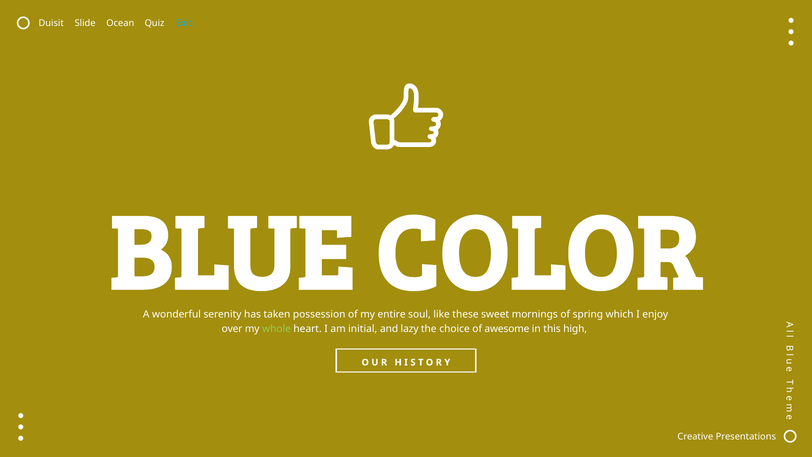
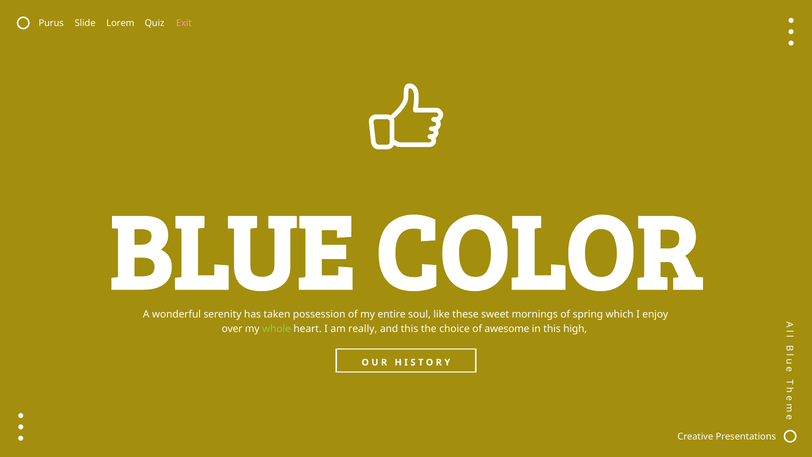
Duisit: Duisit -> Purus
Ocean: Ocean -> Lorem
Exit colour: light blue -> pink
initial: initial -> really
and lazy: lazy -> this
